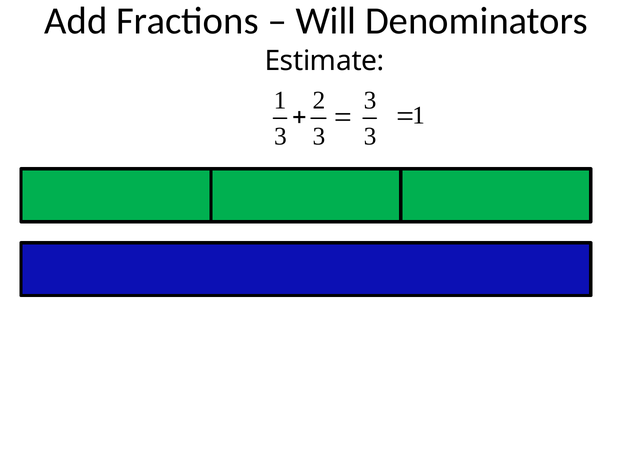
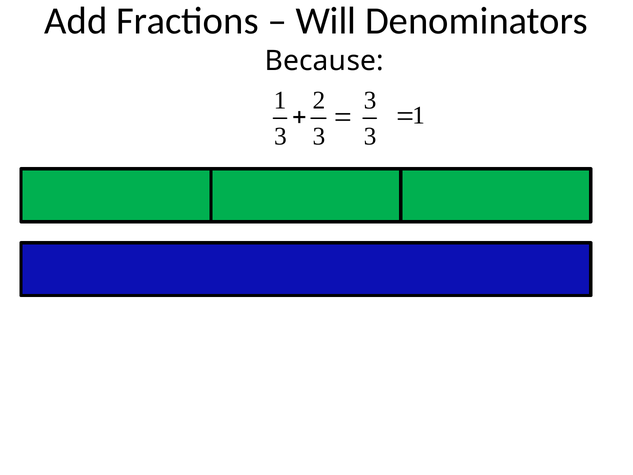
Estimate: Estimate -> Because
